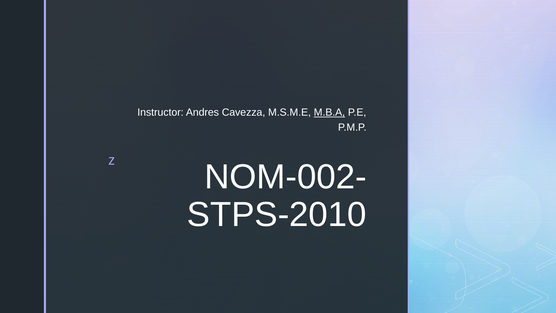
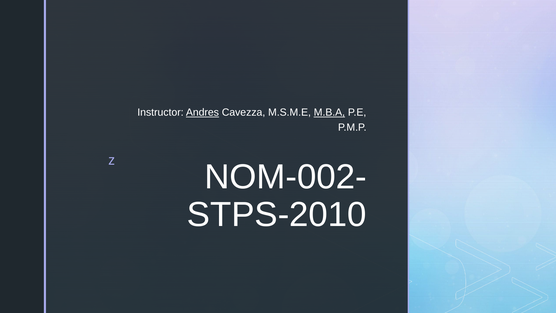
Andres underline: none -> present
